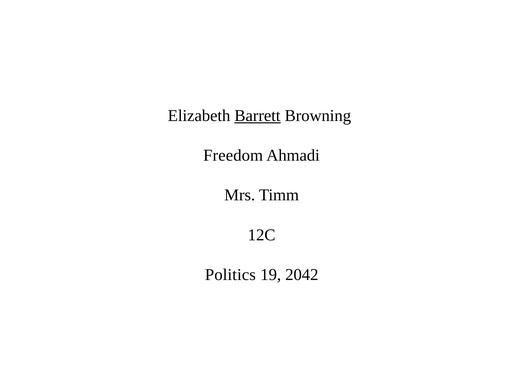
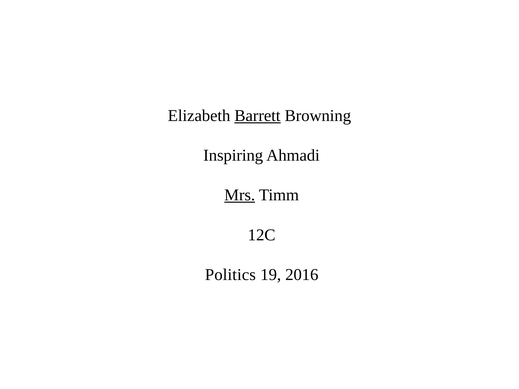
Freedom: Freedom -> Inspiring
Mrs underline: none -> present
2042: 2042 -> 2016
